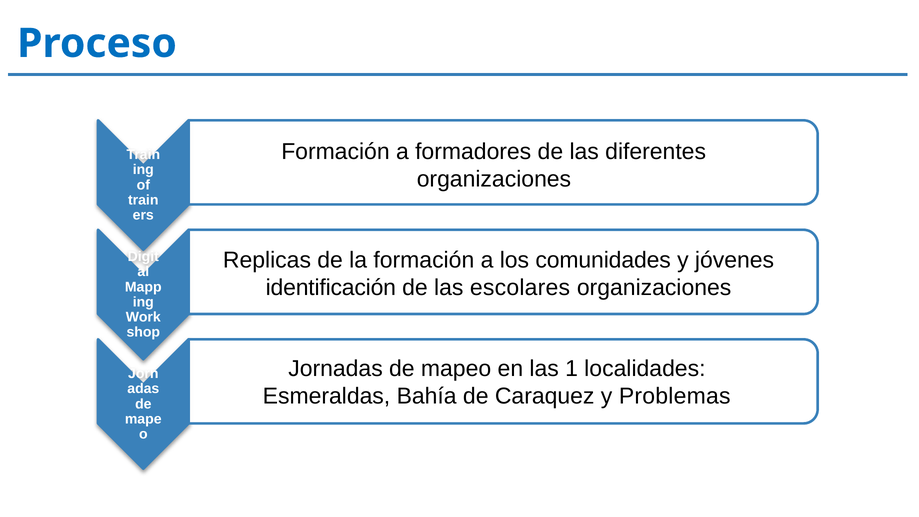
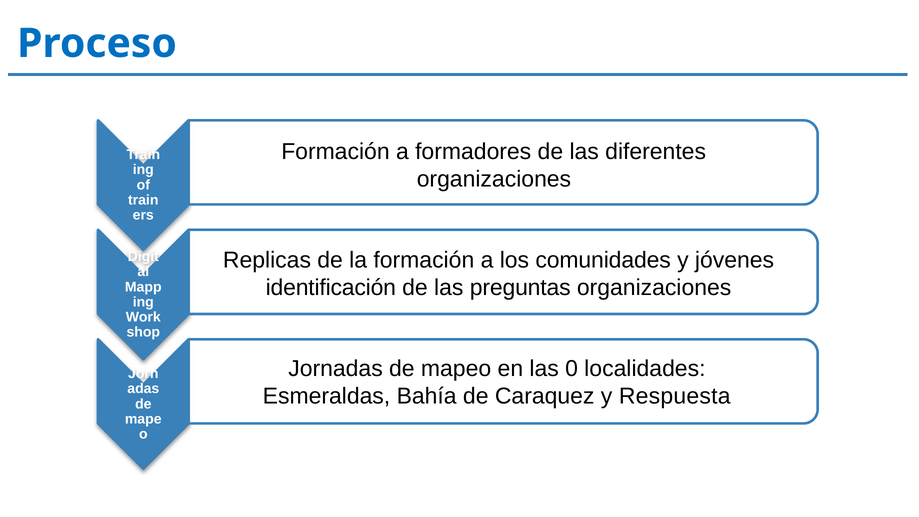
escolares: escolares -> preguntas
1: 1 -> 0
Problemas: Problemas -> Respuesta
